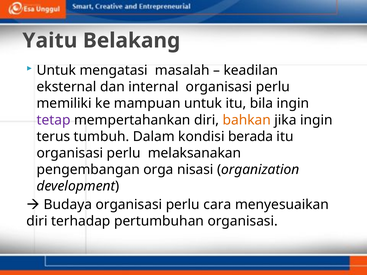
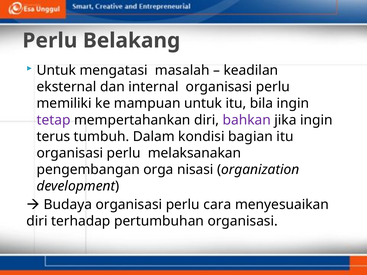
Yaitu at (50, 41): Yaitu -> Perlu
bahkan colour: orange -> purple
berada: berada -> bagian
